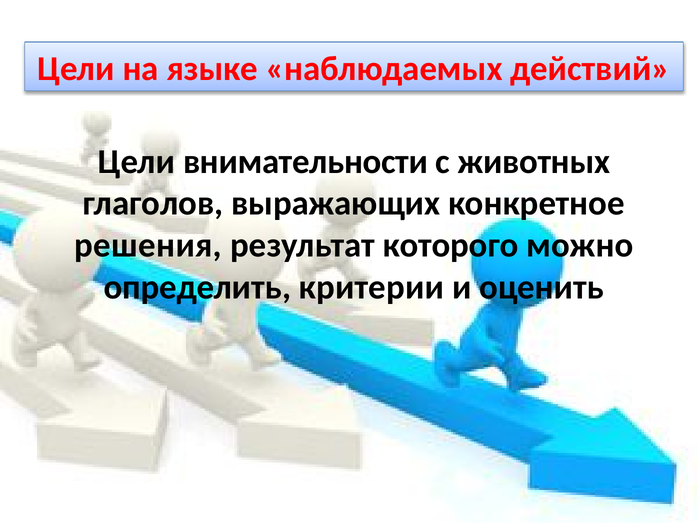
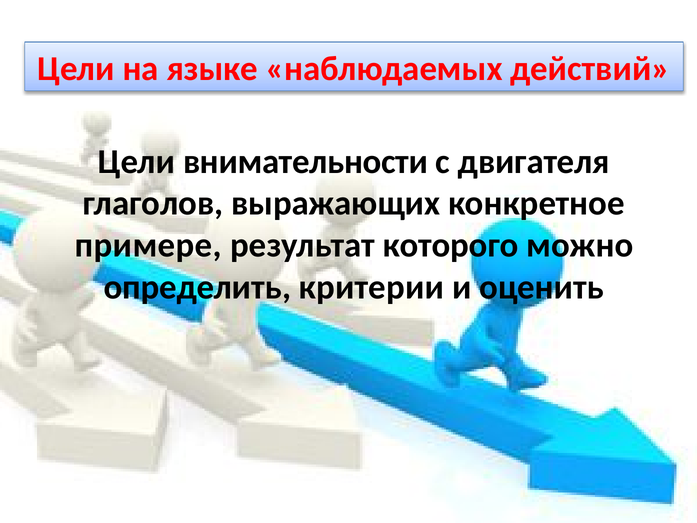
животных: животных -> двигателя
решения: решения -> примере
